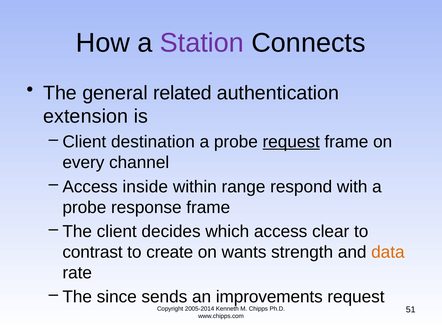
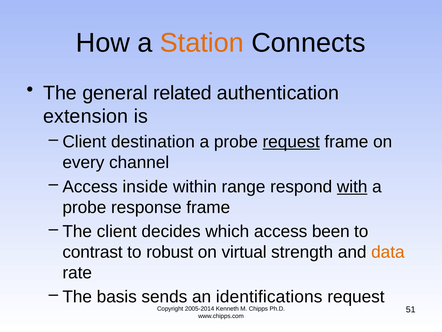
Station colour: purple -> orange
with underline: none -> present
clear: clear -> been
create: create -> robust
wants: wants -> virtual
since: since -> basis
improvements: improvements -> identifications
